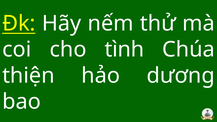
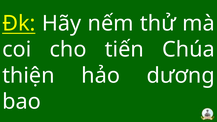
tình: tình -> tiến
